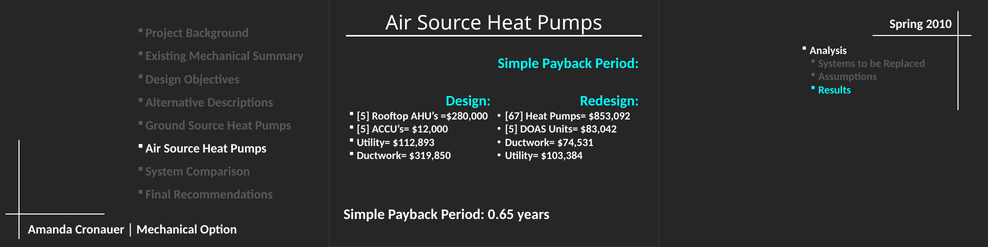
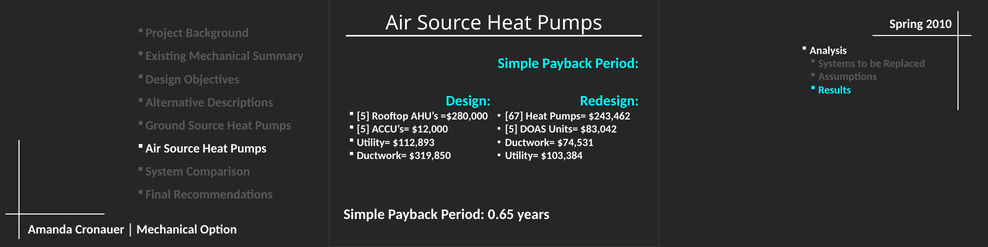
$853,092: $853,092 -> $243,462
